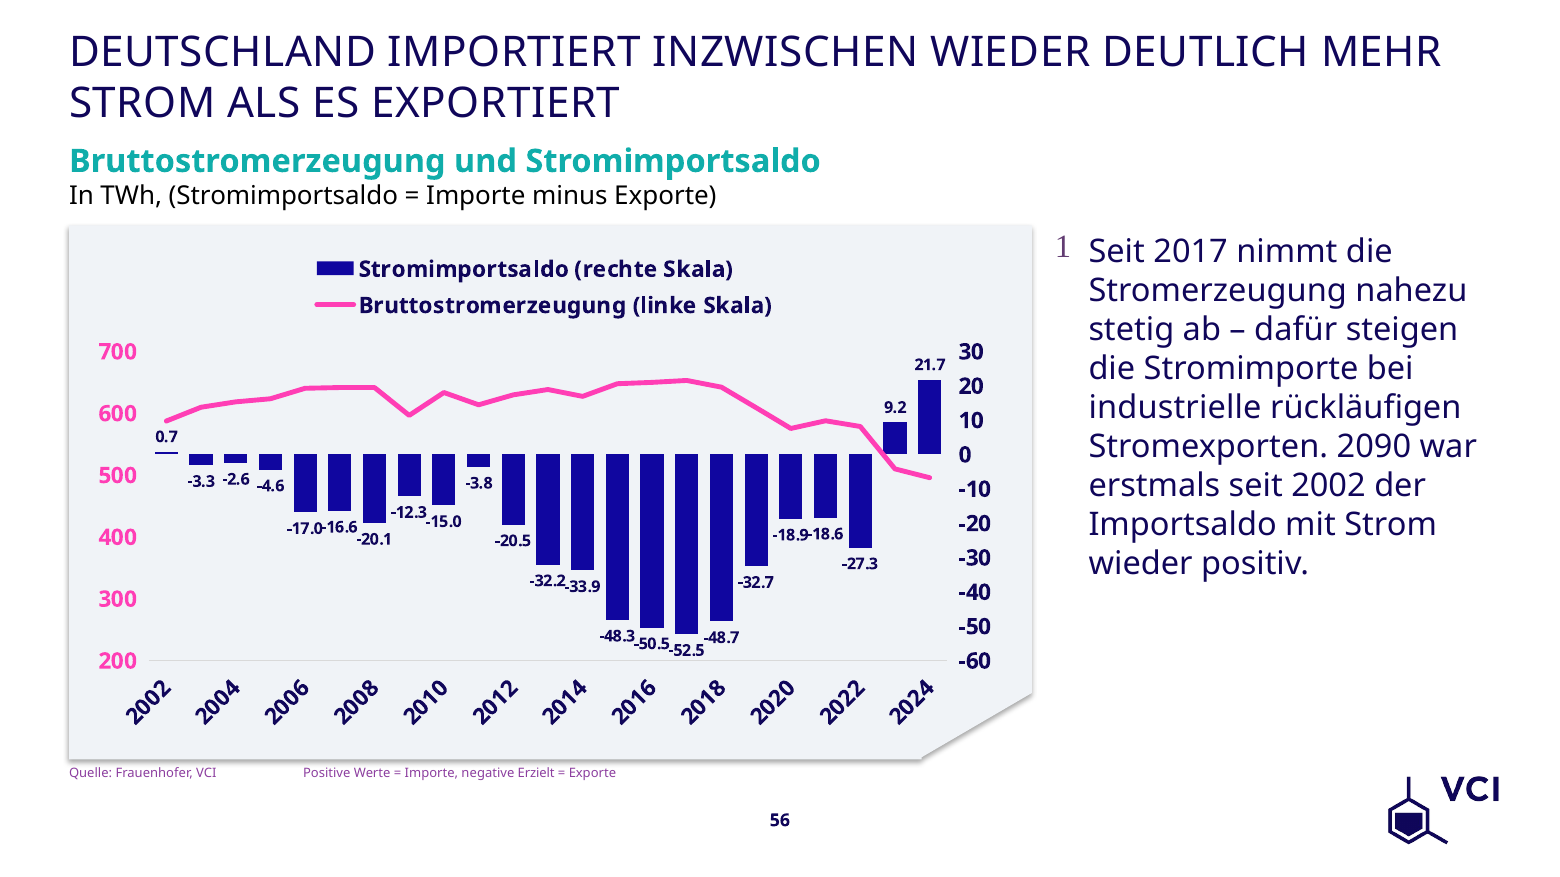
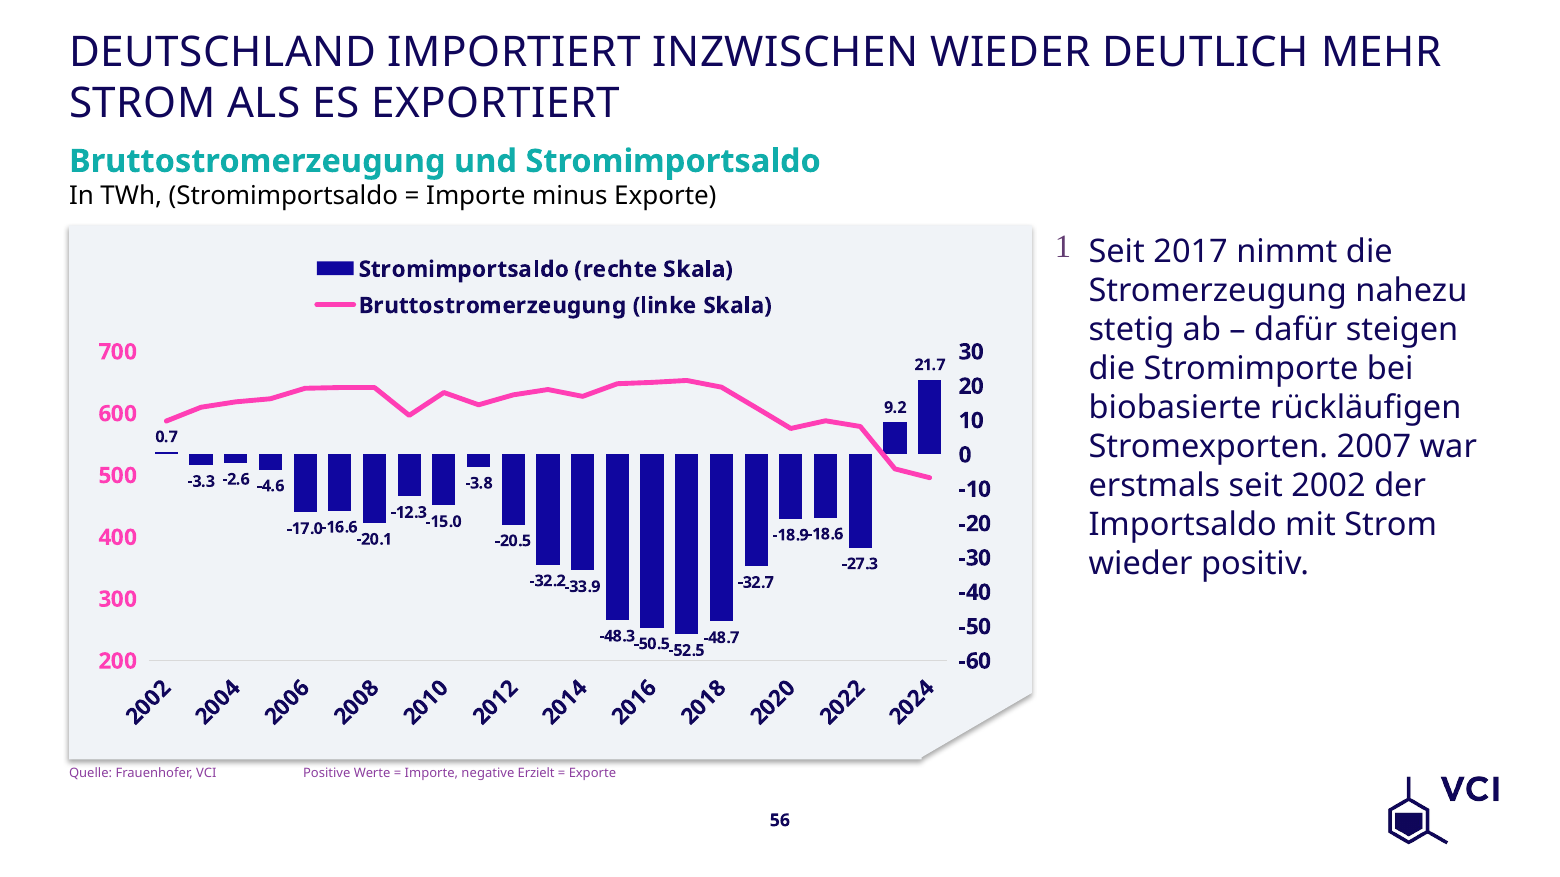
industrielle: industrielle -> biobasierte
2090: 2090 -> 2007
